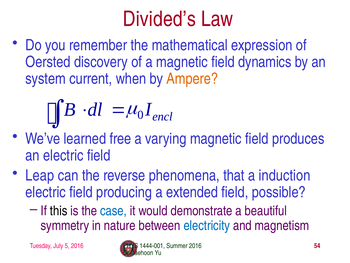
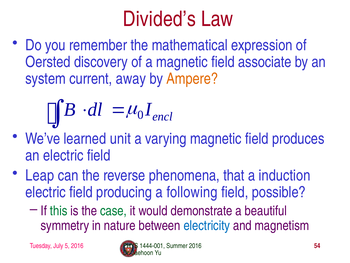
dynamics: dynamics -> associate
when: when -> away
free: free -> unit
extended: extended -> following
this colour: black -> green
case colour: blue -> green
